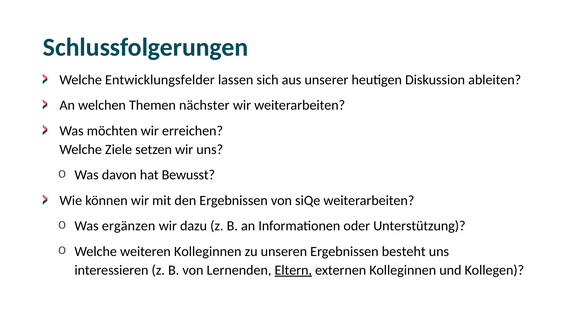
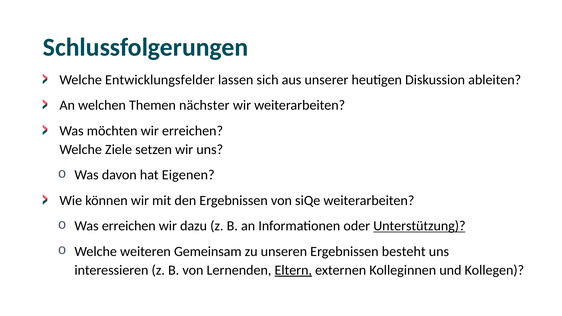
Bewusst: Bewusst -> Eigenen
Was ergänzen: ergänzen -> erreichen
Unterstützung underline: none -> present
weiteren Kolleginnen: Kolleginnen -> Gemeinsam
